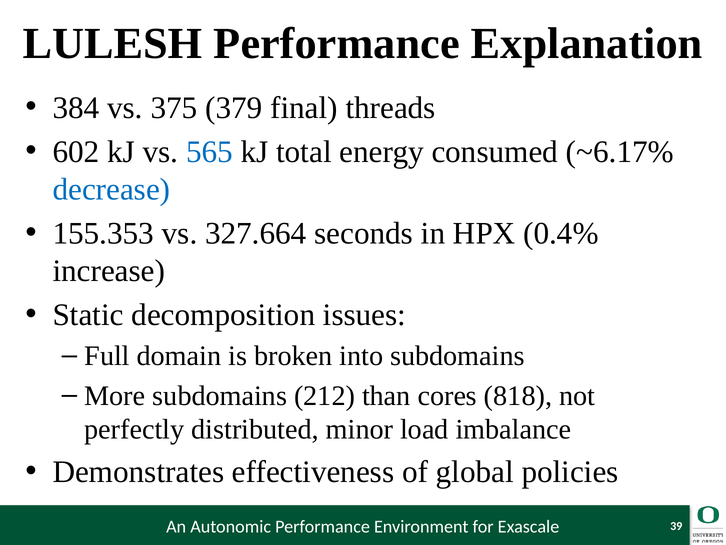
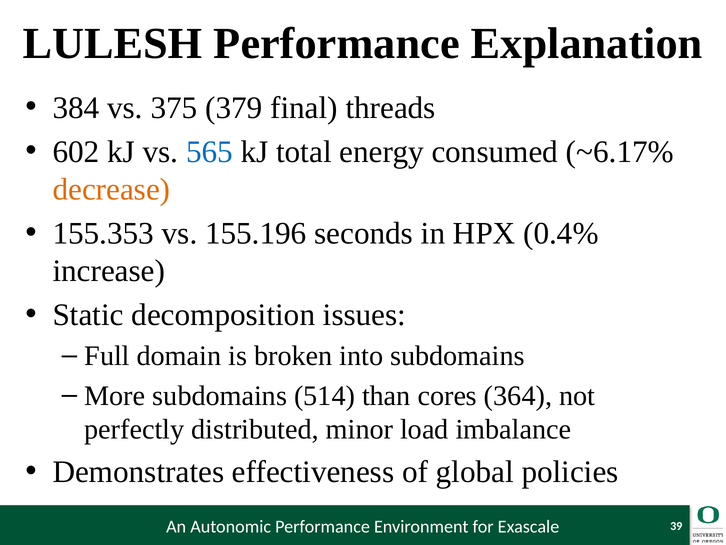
decrease colour: blue -> orange
327.664: 327.664 -> 155.196
212: 212 -> 514
818: 818 -> 364
